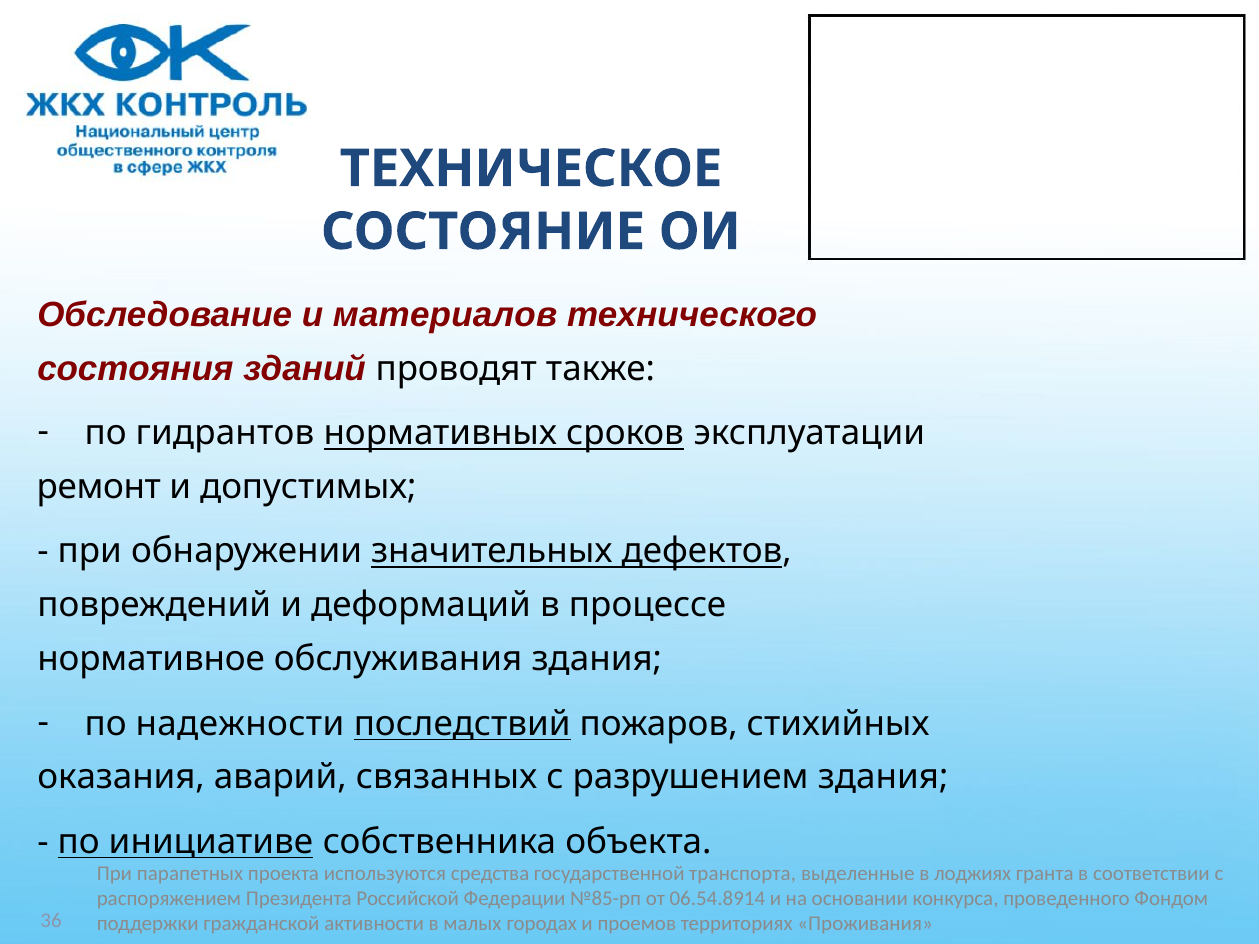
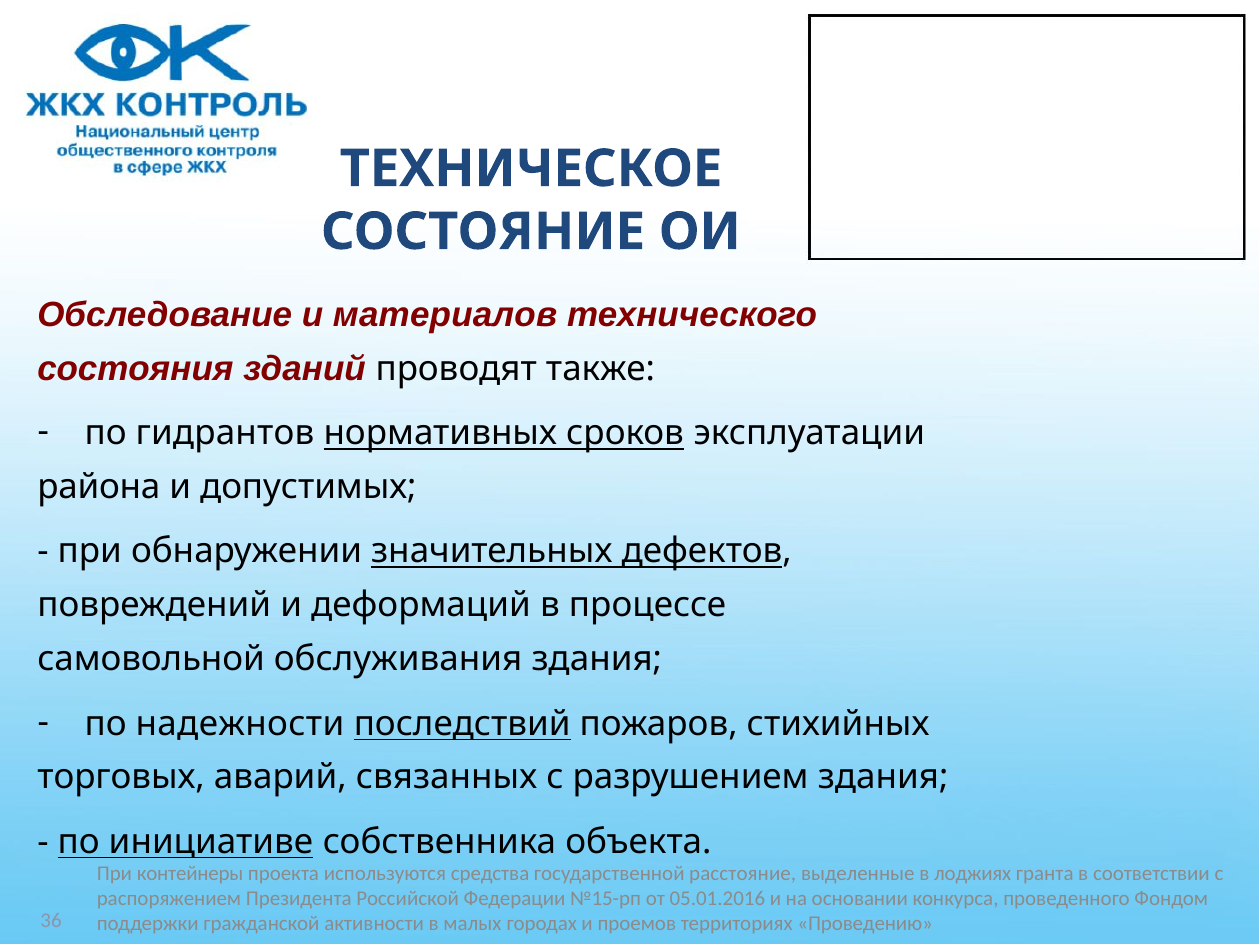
ремонт: ремонт -> района
нормативное: нормативное -> самовольной
оказания: оказания -> торговых
парапетных: парапетных -> контейнеры
транспорта: транспорта -> расстояние
№85-рп: №85-рп -> №15-рп
06.54.8914: 06.54.8914 -> 05.01.2016
Проживания: Проживания -> Проведению
